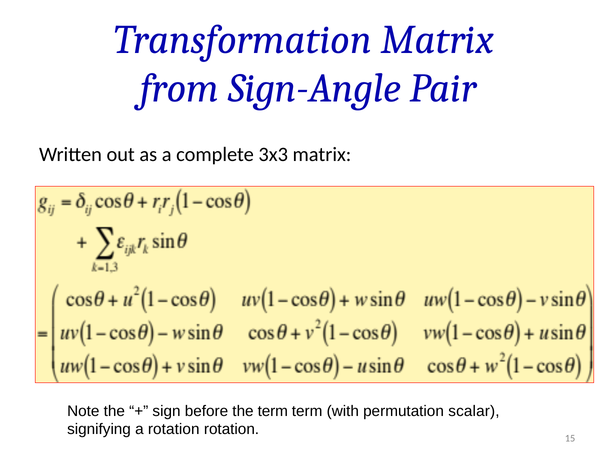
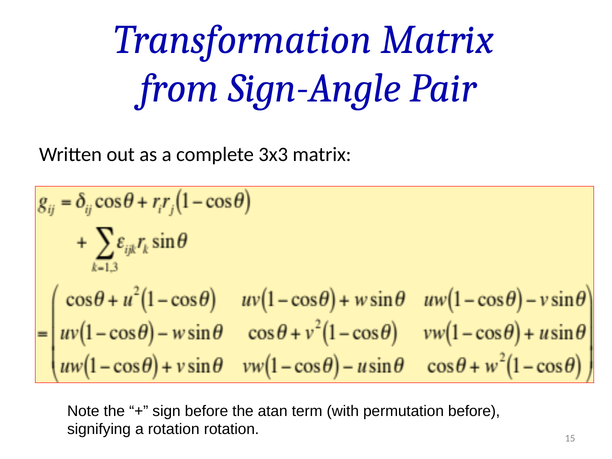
the term: term -> atan
permutation scalar: scalar -> before
